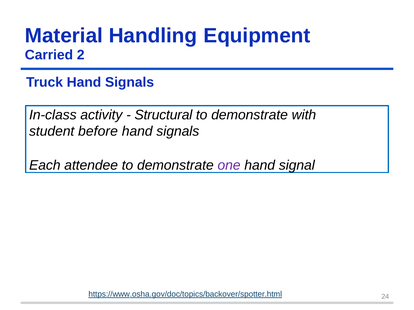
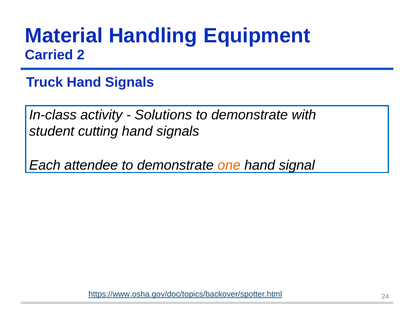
Structural: Structural -> Solutions
before: before -> cutting
one colour: purple -> orange
